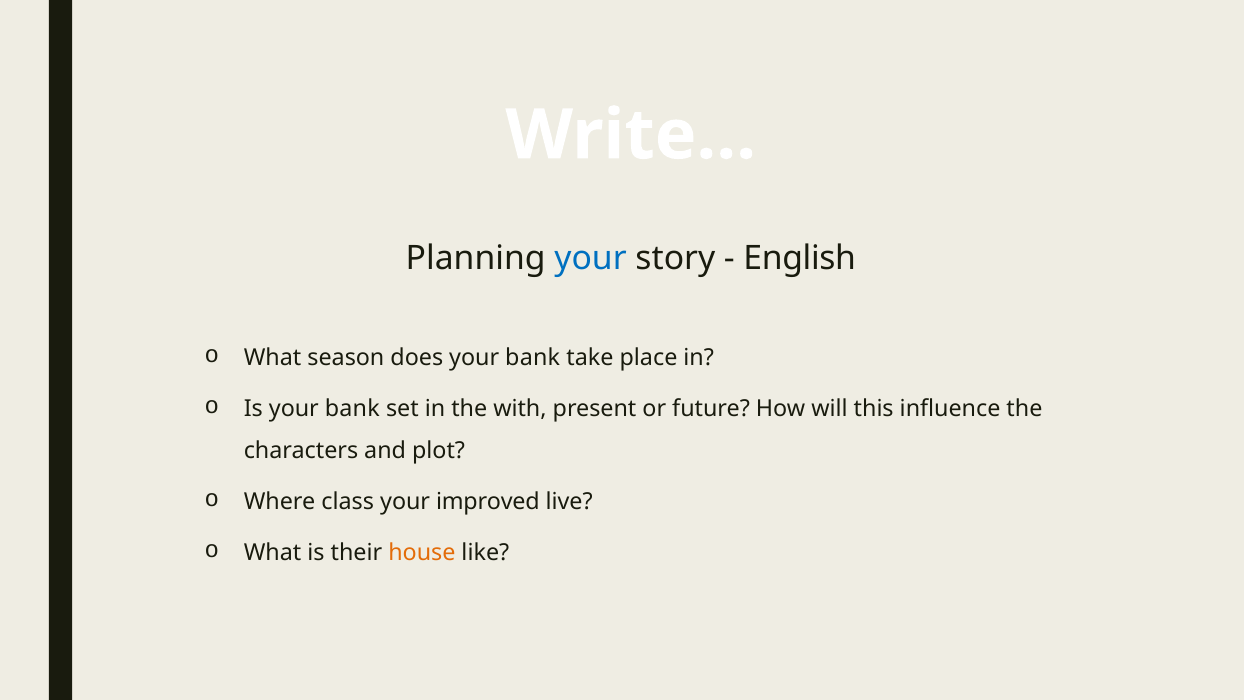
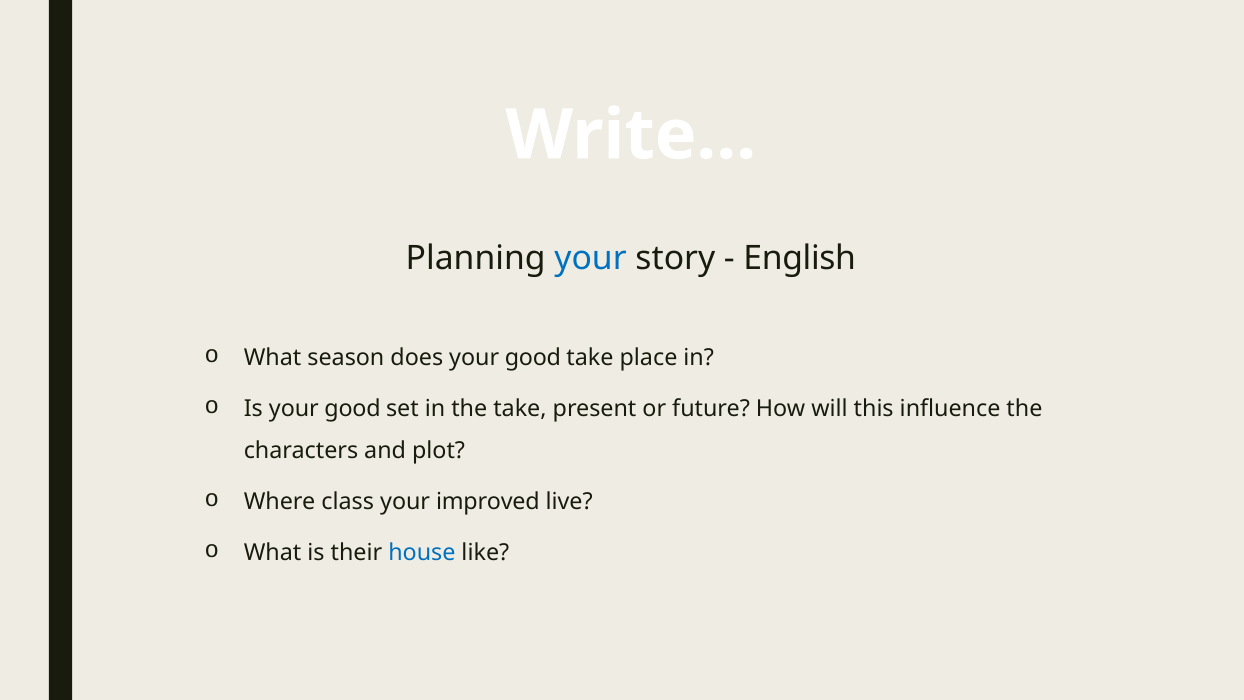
does your bank: bank -> good
Is your bank: bank -> good
the with: with -> take
house colour: orange -> blue
